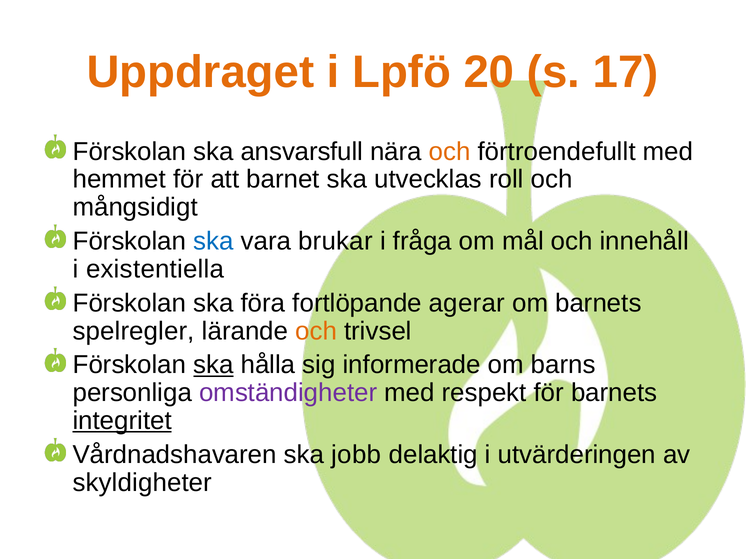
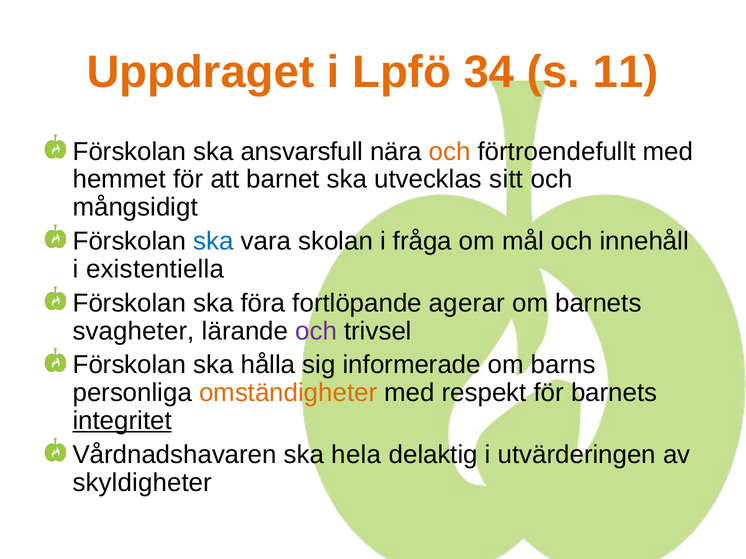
20: 20 -> 34
17: 17 -> 11
roll: roll -> sitt
brukar: brukar -> skolan
spelregler: spelregler -> svagheter
och at (316, 331) colour: orange -> purple
ska at (214, 365) underline: present -> none
omständigheter colour: purple -> orange
jobb: jobb -> hela
